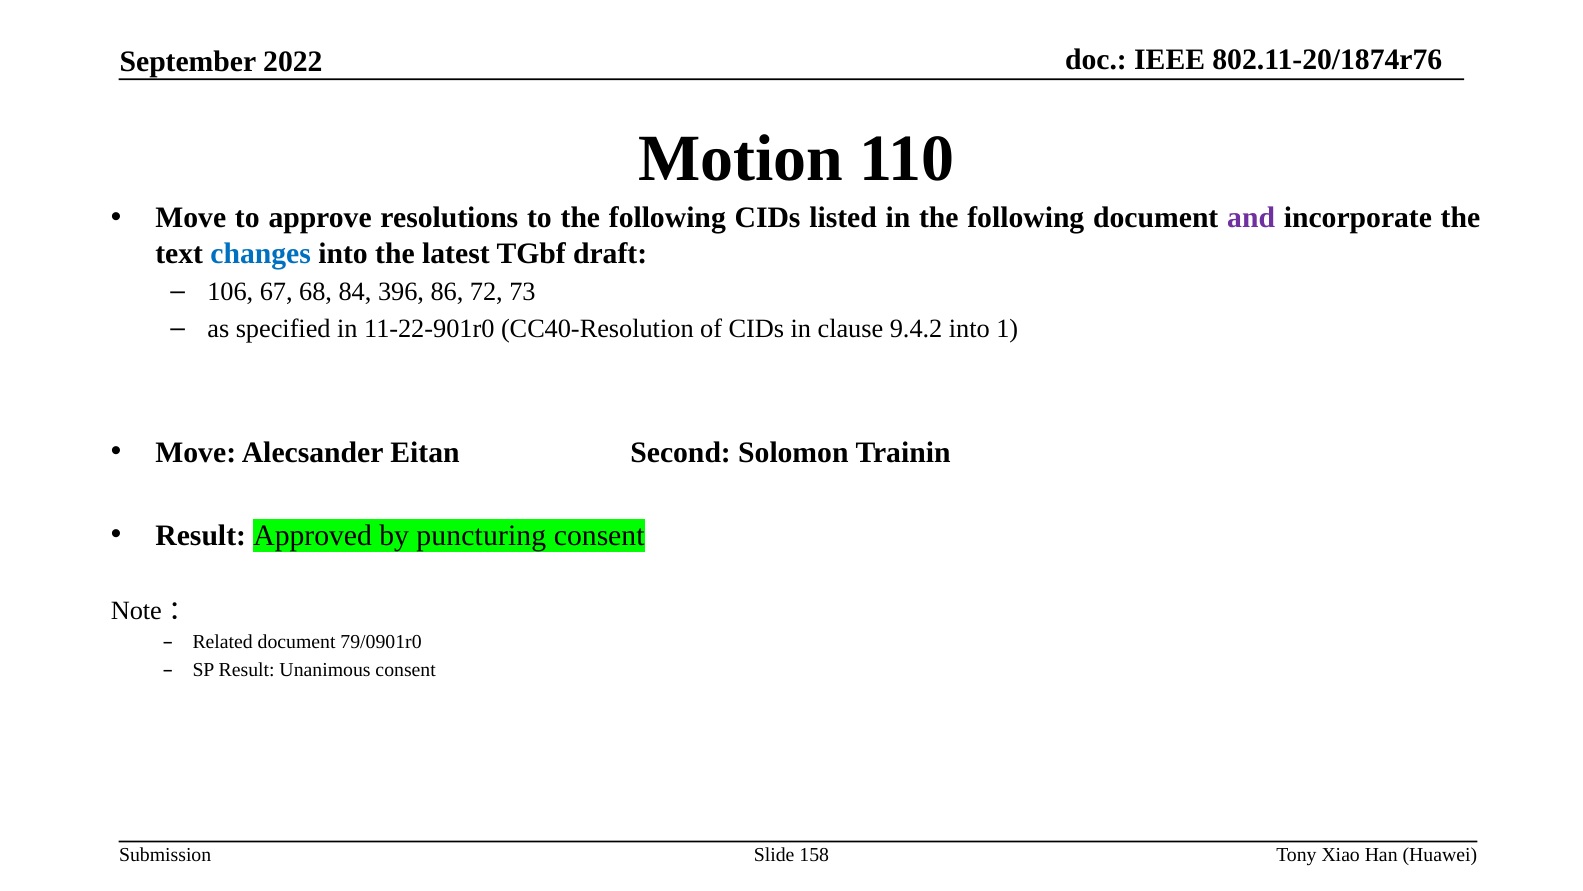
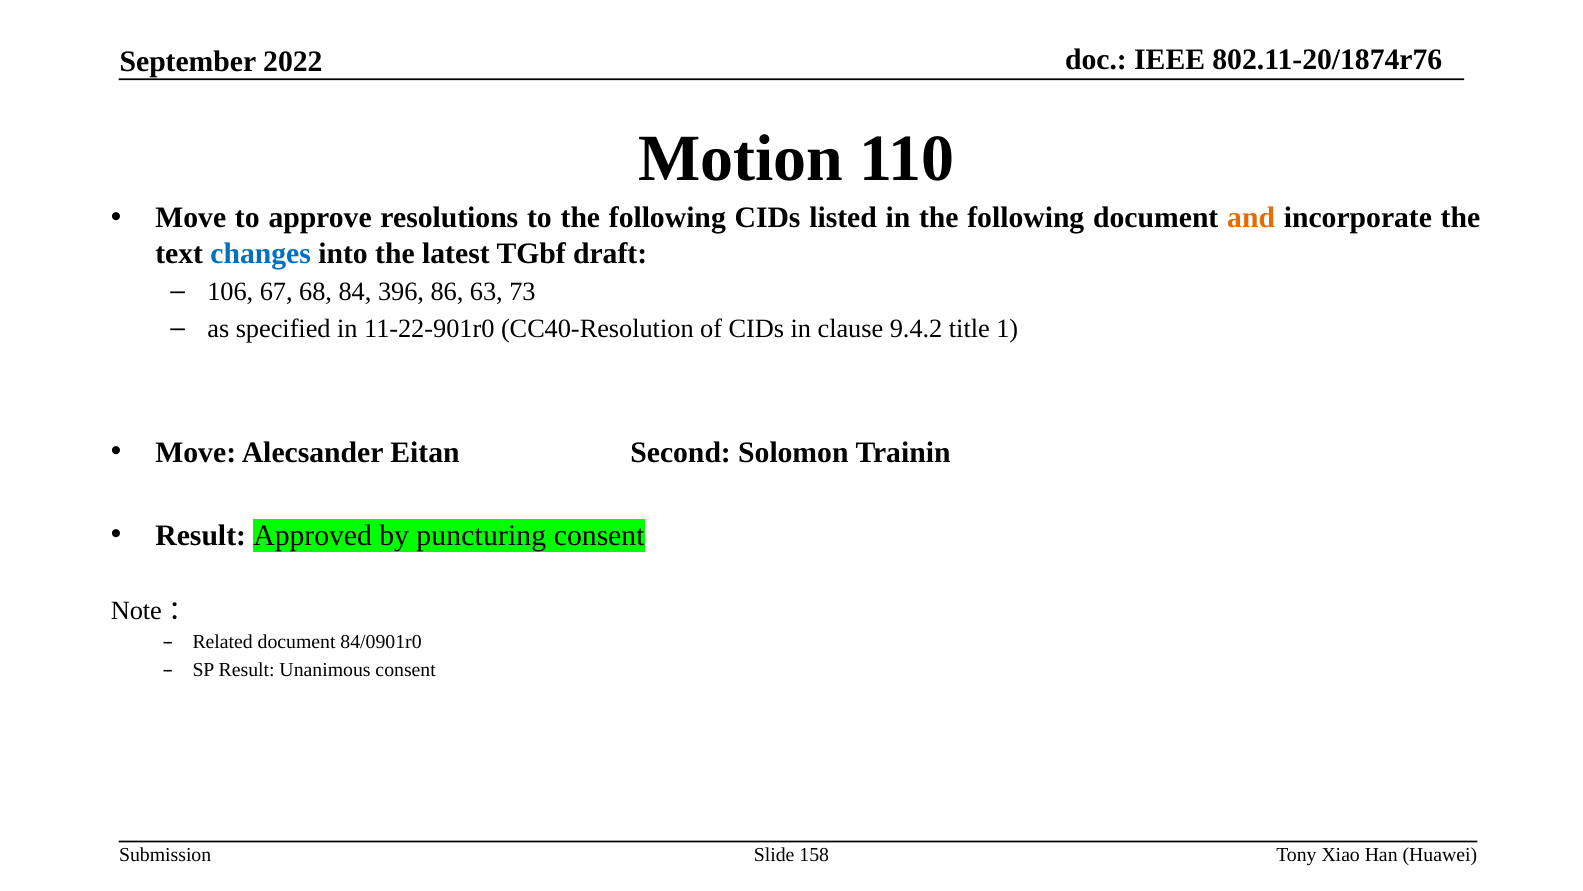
and colour: purple -> orange
72: 72 -> 63
9.4.2 into: into -> title
79/0901r0: 79/0901r0 -> 84/0901r0
